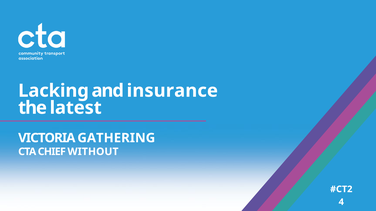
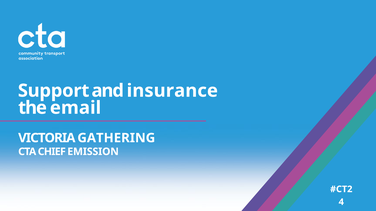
Lacking: Lacking -> Support
latest: latest -> email
WITHOUT: WITHOUT -> EMISSION
